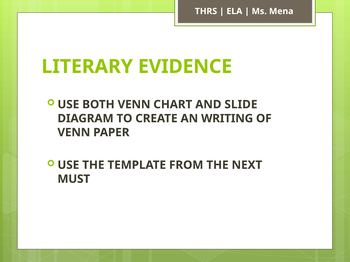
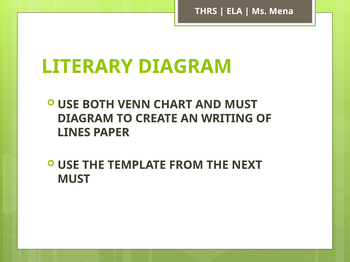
LITERARY EVIDENCE: EVIDENCE -> DIAGRAM
AND SLIDE: SLIDE -> MUST
VENN at (74, 133): VENN -> LINES
